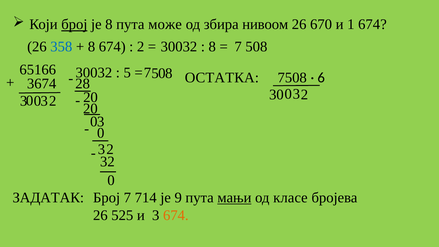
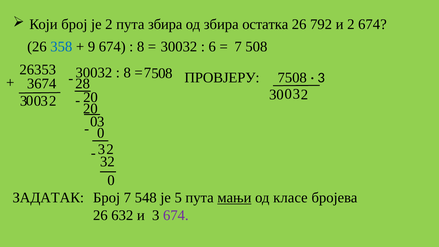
број at (74, 24) underline: present -> none
је 8: 8 -> 2
пута може: може -> збира
нивоом: нивоом -> остатка
670: 670 -> 792
и 1: 1 -> 2
8 at (212, 47): 8 -> 6
8 at (91, 47): 8 -> 9
2 at (141, 47): 2 -> 8
65166: 65166 -> 26353
5 at (127, 73): 5 -> 8
ОСТАТКА: ОСТАТКА -> ПРОВЈЕРУ
6 at (321, 78): 6 -> 3
714: 714 -> 548
је 9: 9 -> 5
525: 525 -> 632
674 at (176, 215) colour: orange -> purple
